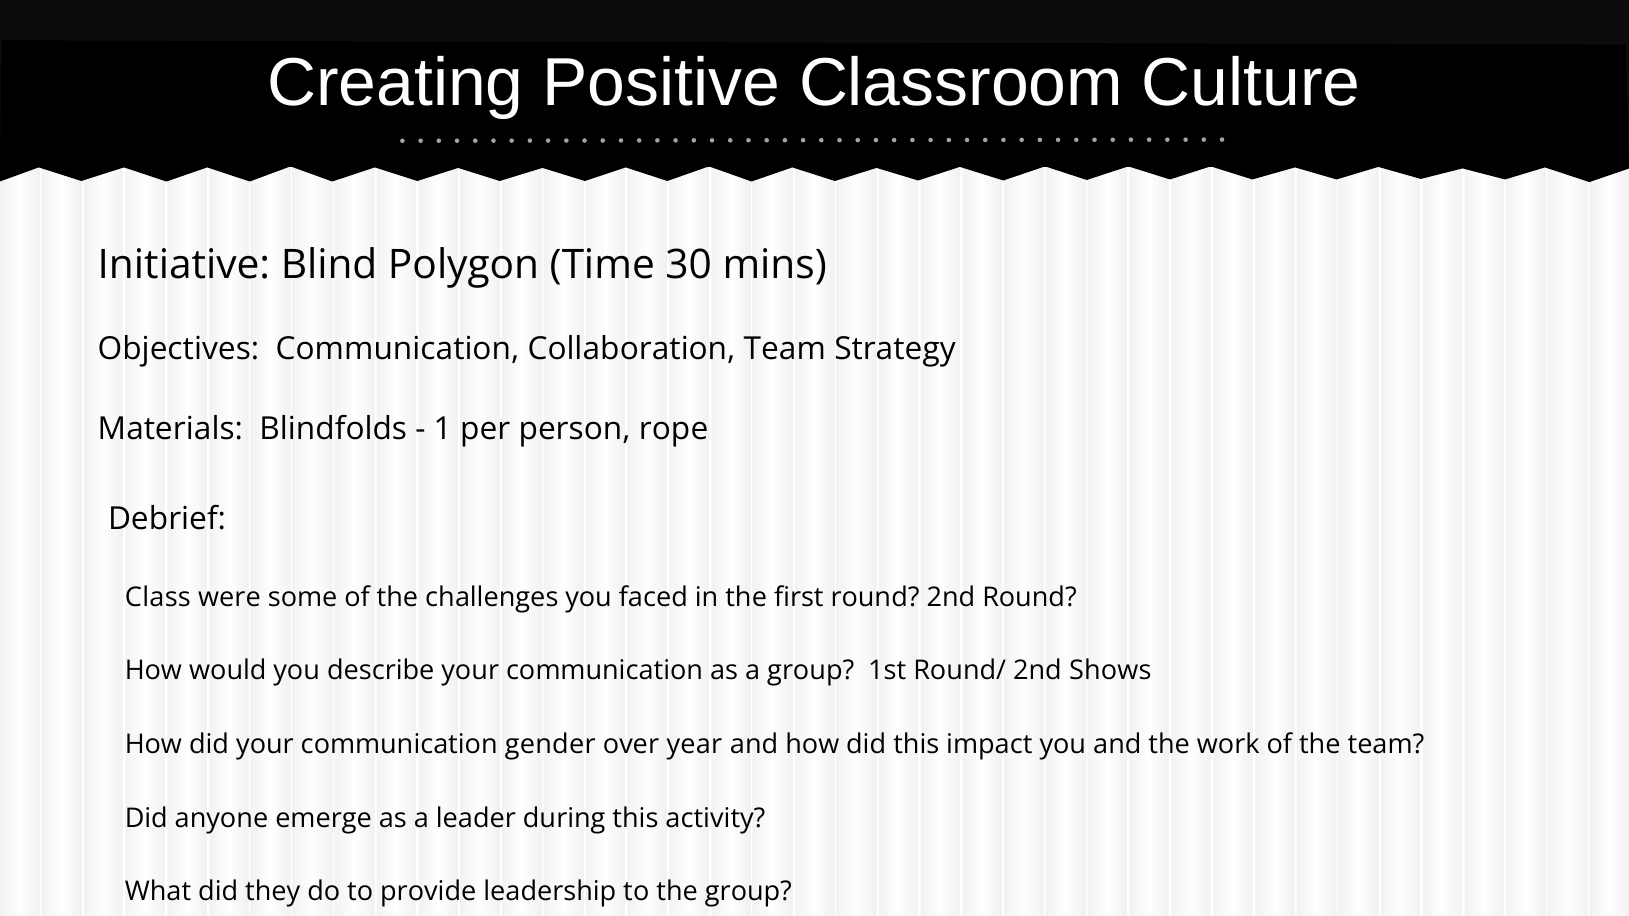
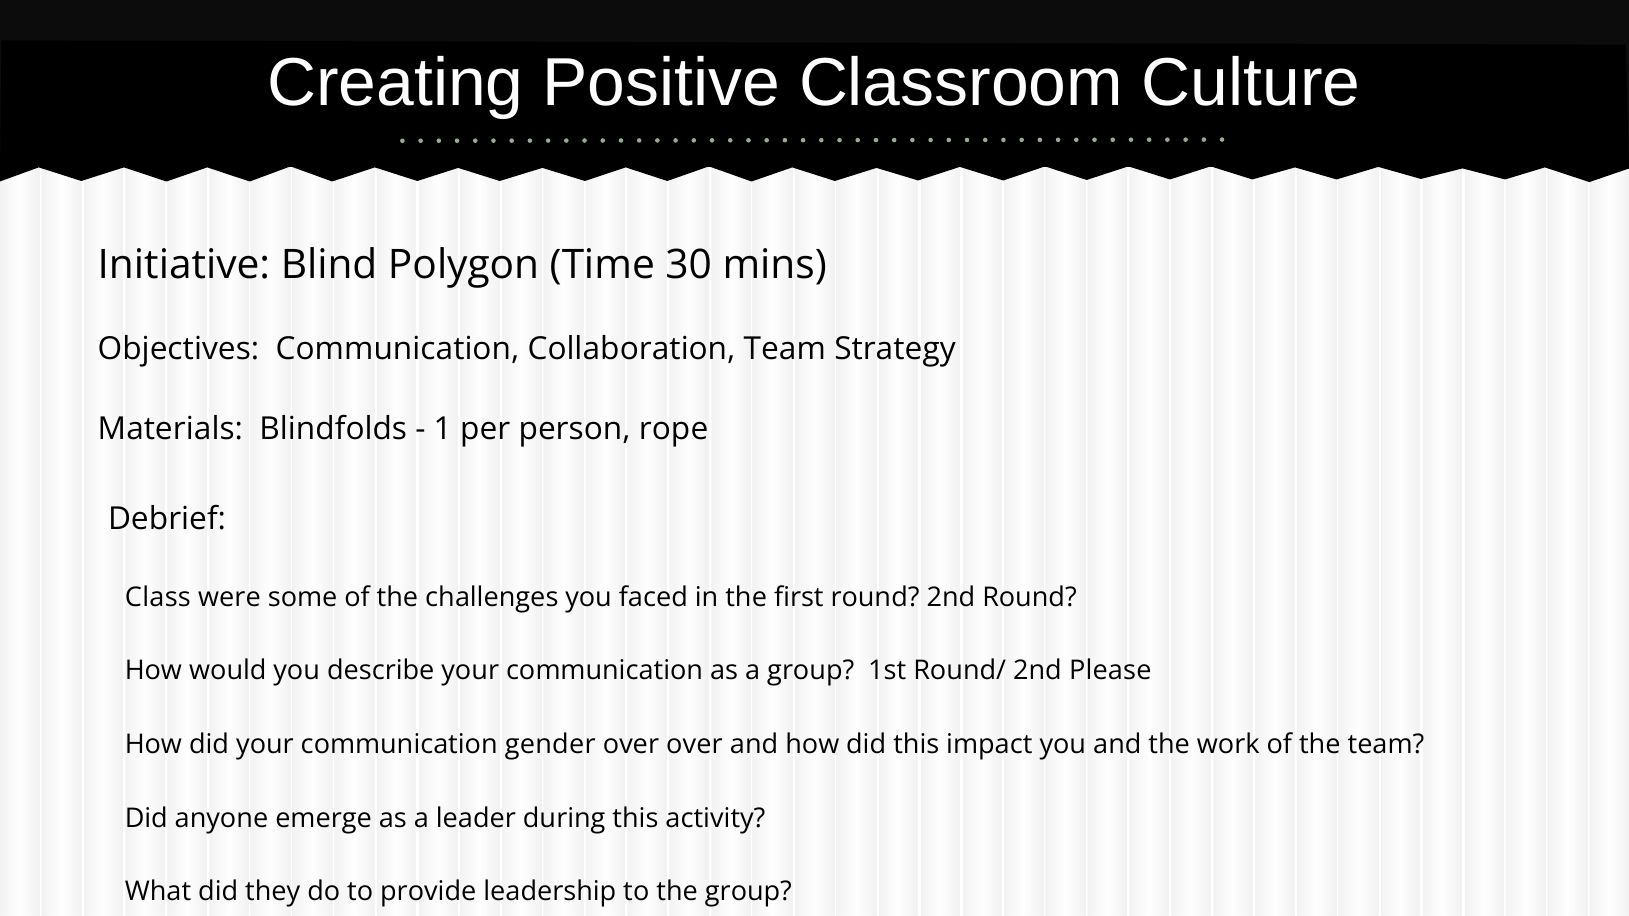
Shows: Shows -> Please
over year: year -> over
